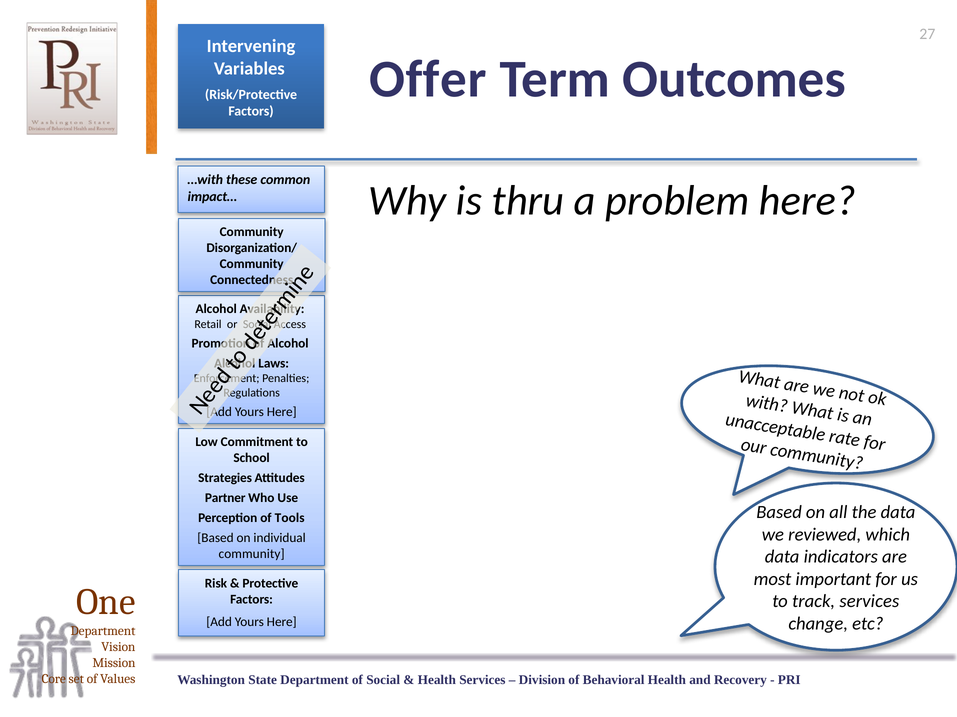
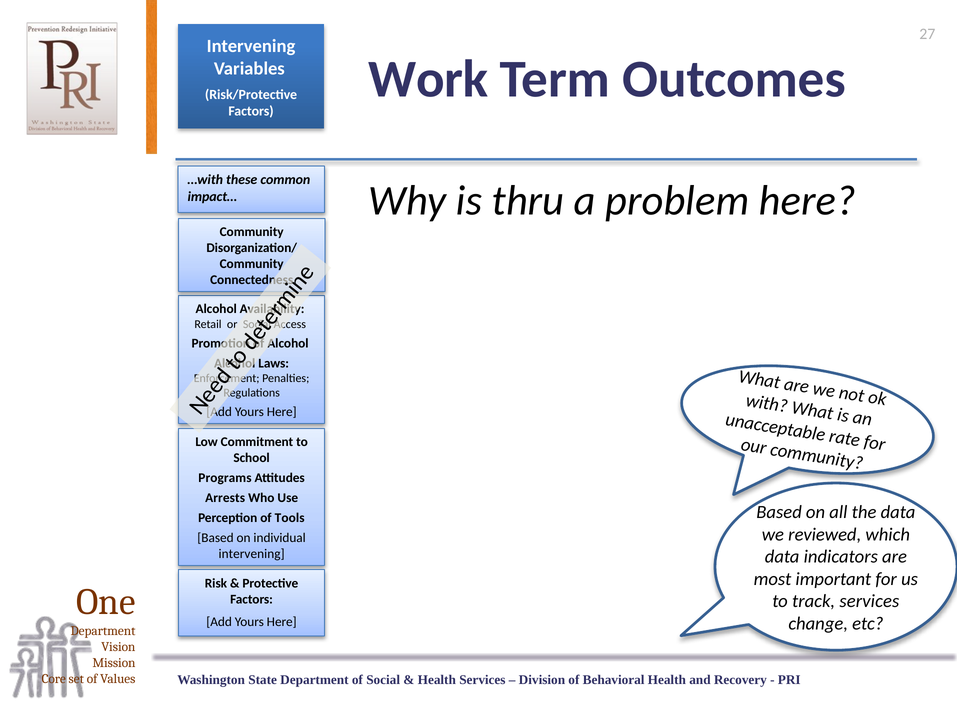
Offer: Offer -> Work
Strategies: Strategies -> Programs
Partner: Partner -> Arrests
community at (252, 554): community -> intervening
